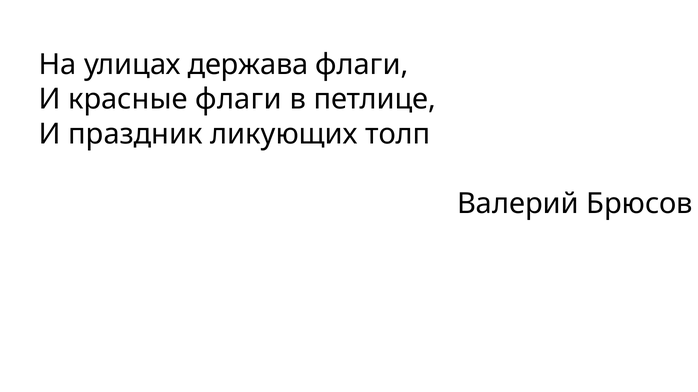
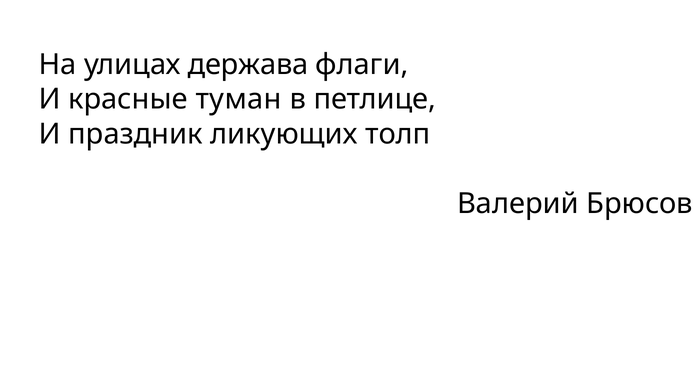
красные флаги: флаги -> туман
